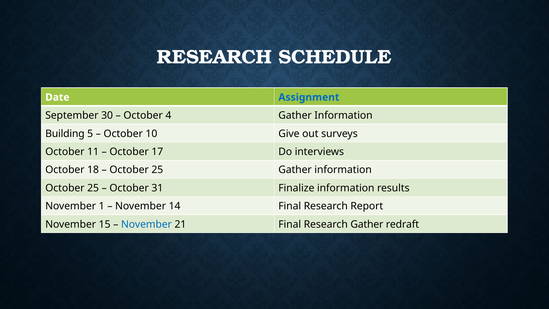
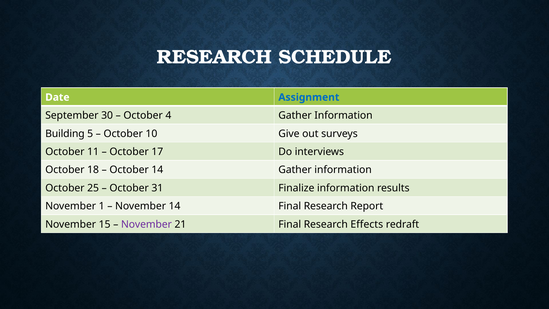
25 at (157, 170): 25 -> 14
November at (146, 224) colour: blue -> purple
Research Gather: Gather -> Effects
